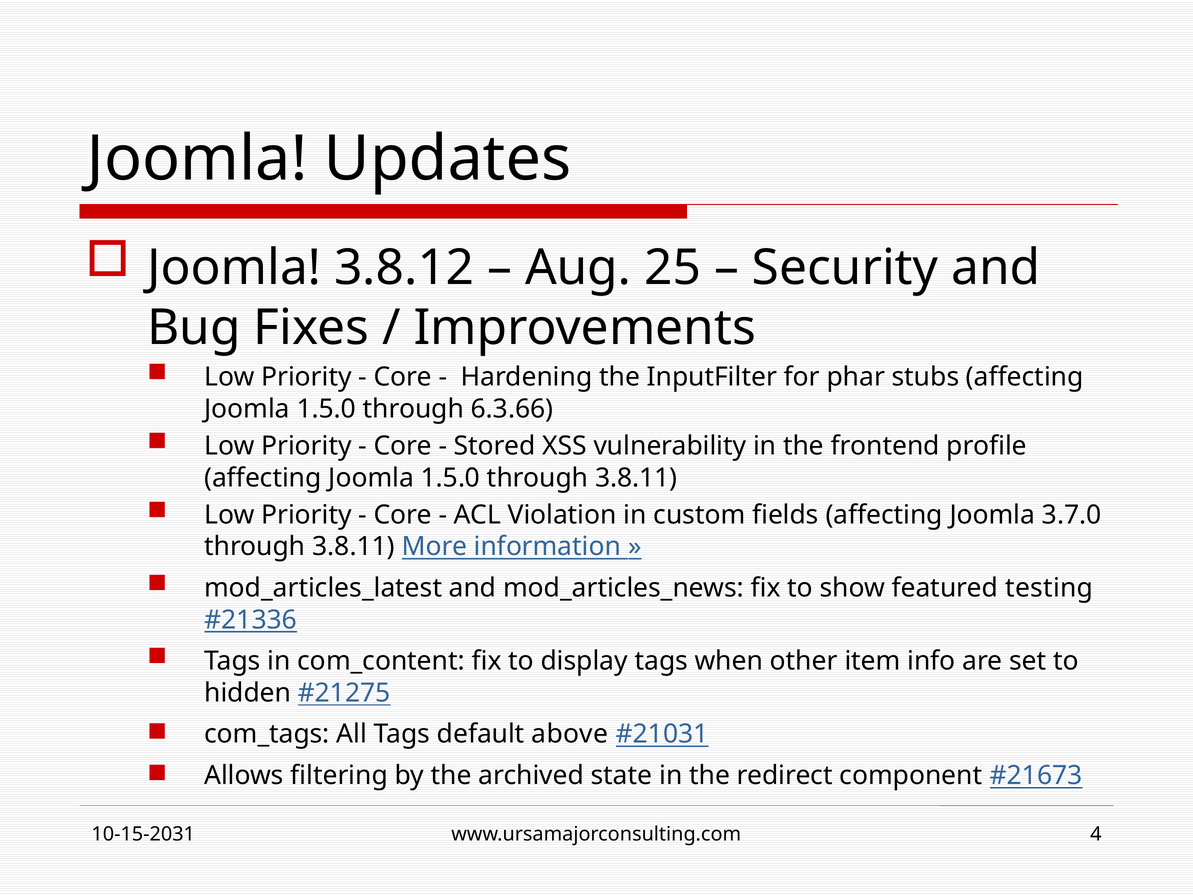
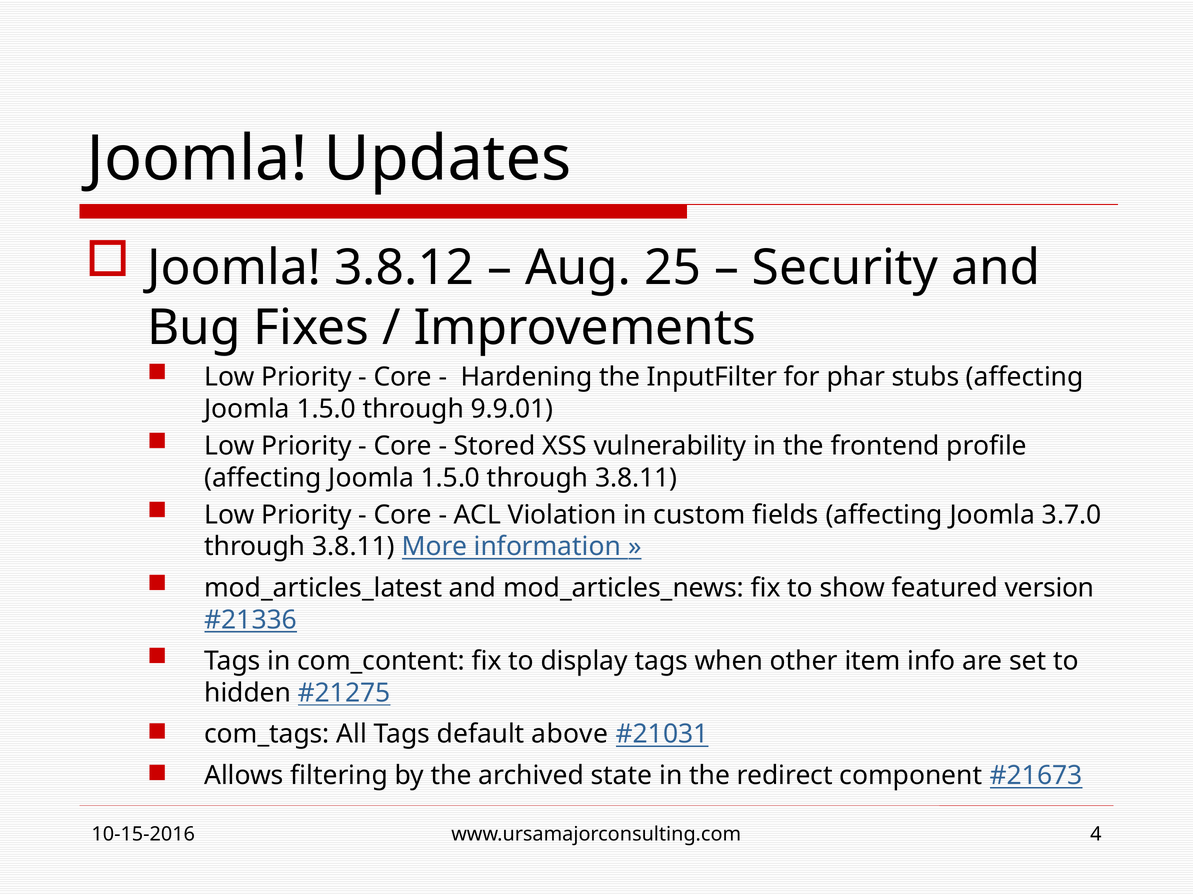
6.3.66: 6.3.66 -> 9.9.01
testing: testing -> version
10-15-2031: 10-15-2031 -> 10-15-2016
